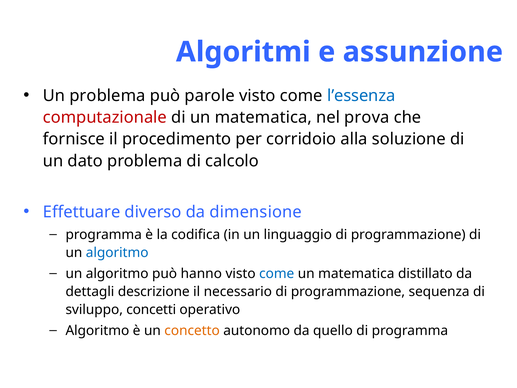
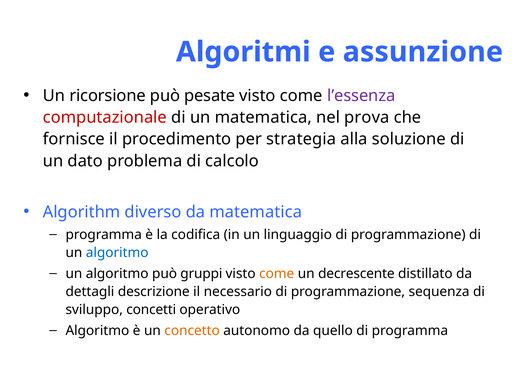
Un problema: problema -> ricorsione
parole: parole -> pesate
l’essenza colour: blue -> purple
corridoio: corridoio -> strategia
Effettuare: Effettuare -> Algorithm
da dimensione: dimensione -> matematica
hanno: hanno -> gruppi
come at (277, 273) colour: blue -> orange
matematica at (356, 273): matematica -> decrescente
